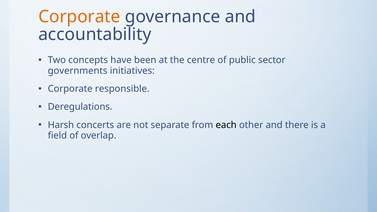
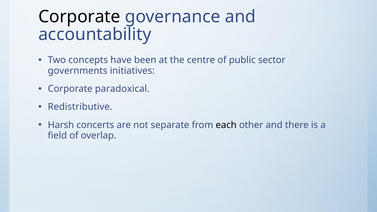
Corporate at (79, 17) colour: orange -> black
responsible: responsible -> paradoxical
Deregulations: Deregulations -> Redistributive
